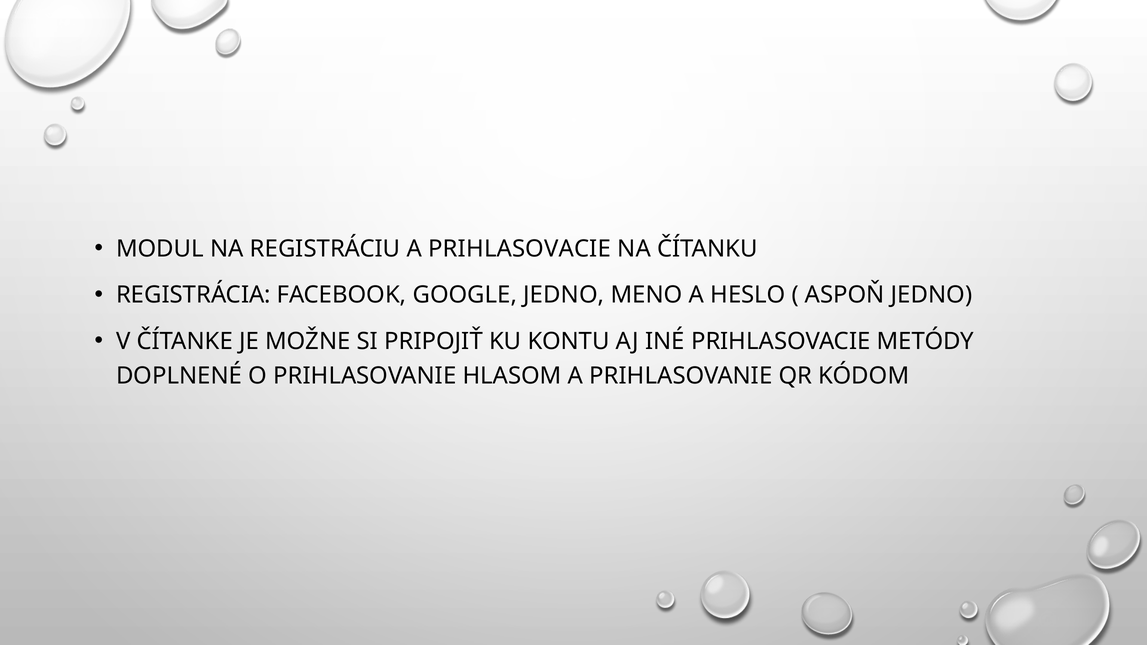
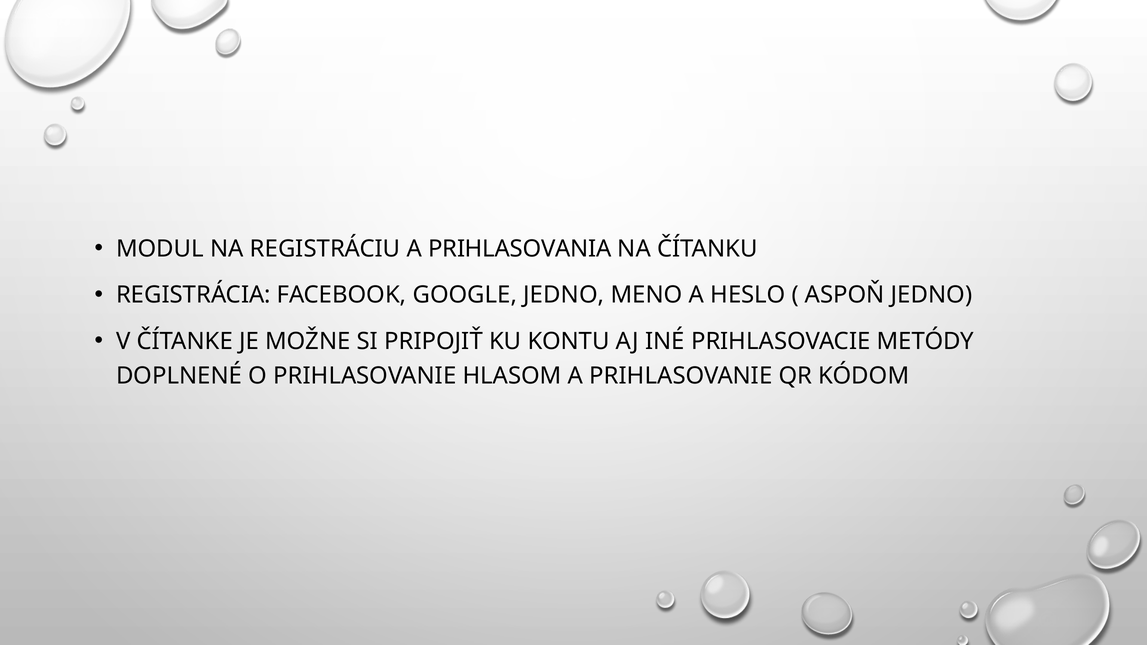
A PRIHLASOVACIE: PRIHLASOVACIE -> PRIHLASOVANIA
